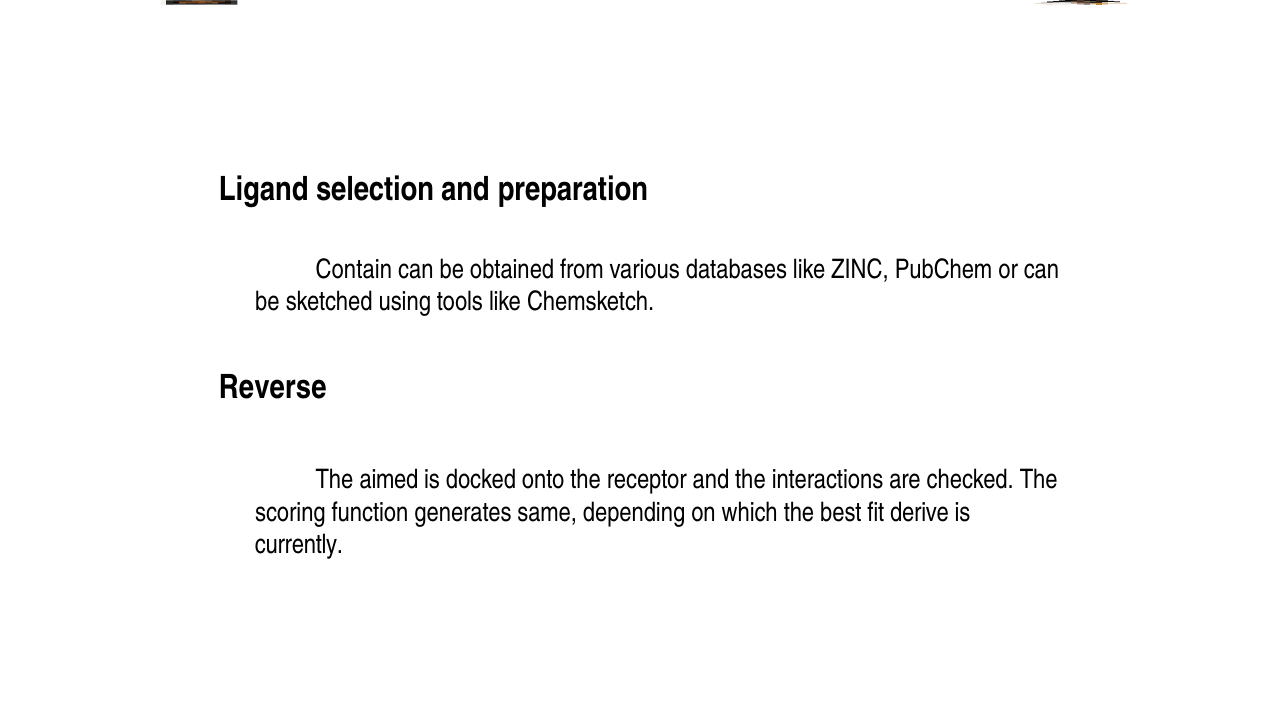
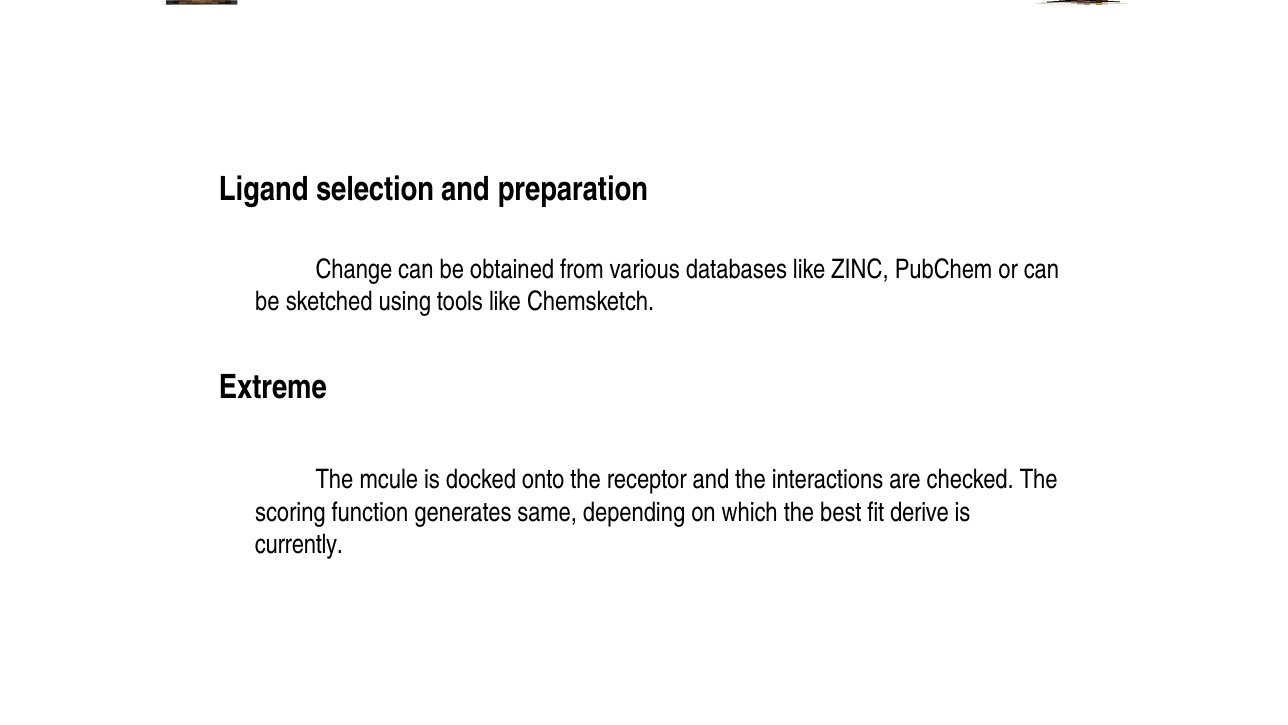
Contain: Contain -> Change
Reverse: Reverse -> Extreme
aimed: aimed -> mcule
